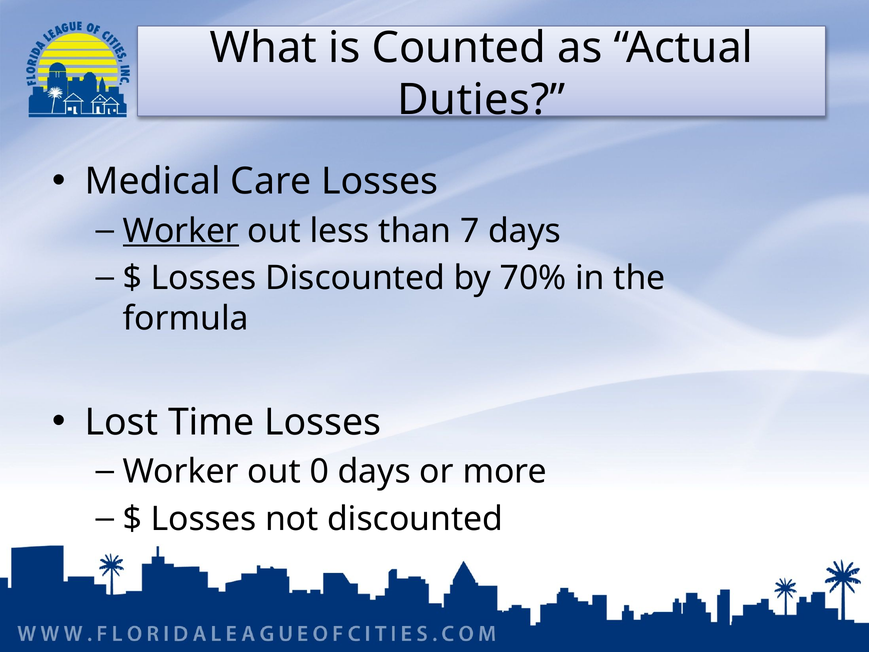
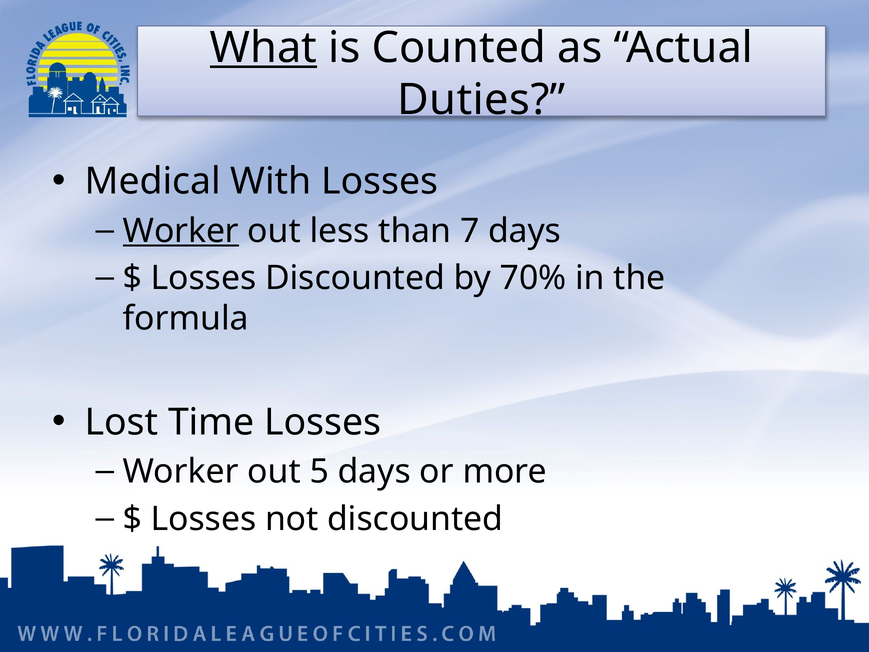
What underline: none -> present
Care: Care -> With
0: 0 -> 5
